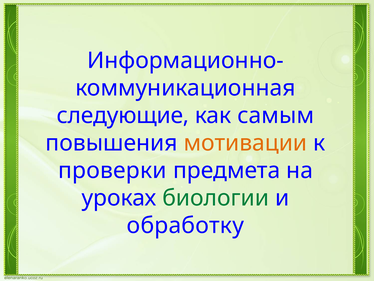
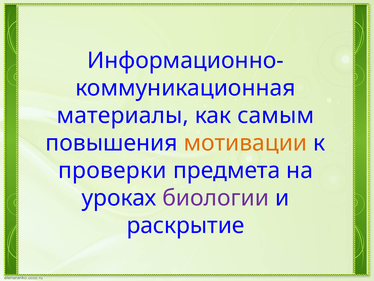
следующие: следующие -> материалы
биологии colour: green -> purple
обработку: обработку -> раскрытие
